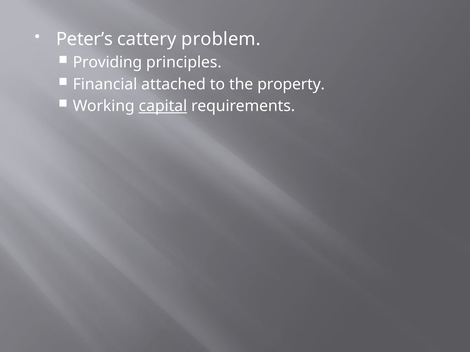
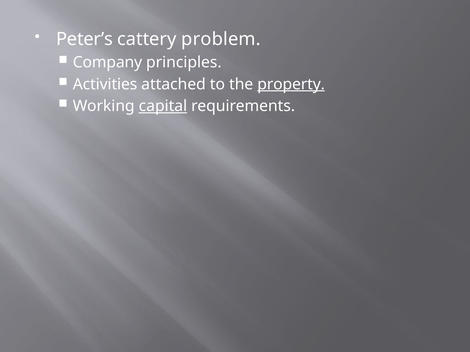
Providing: Providing -> Company
Financial: Financial -> Activities
property underline: none -> present
